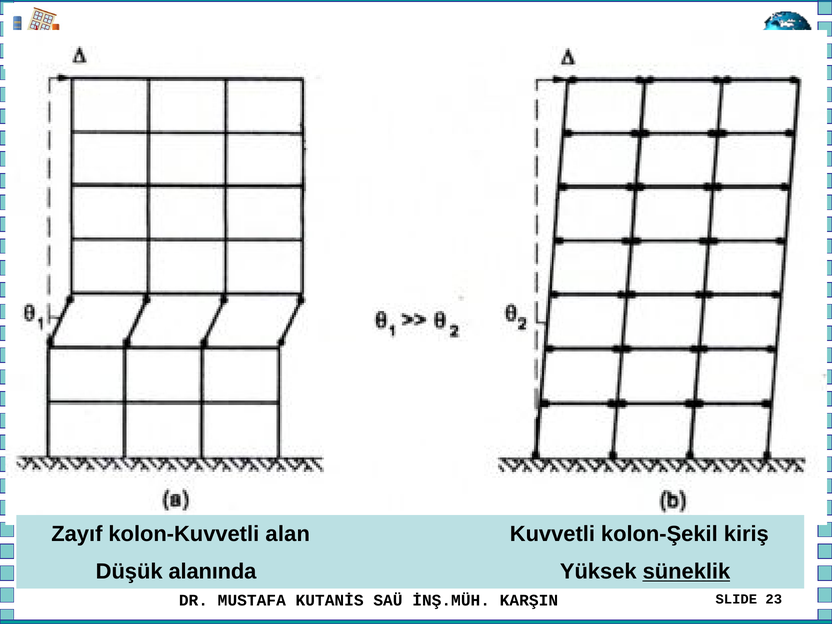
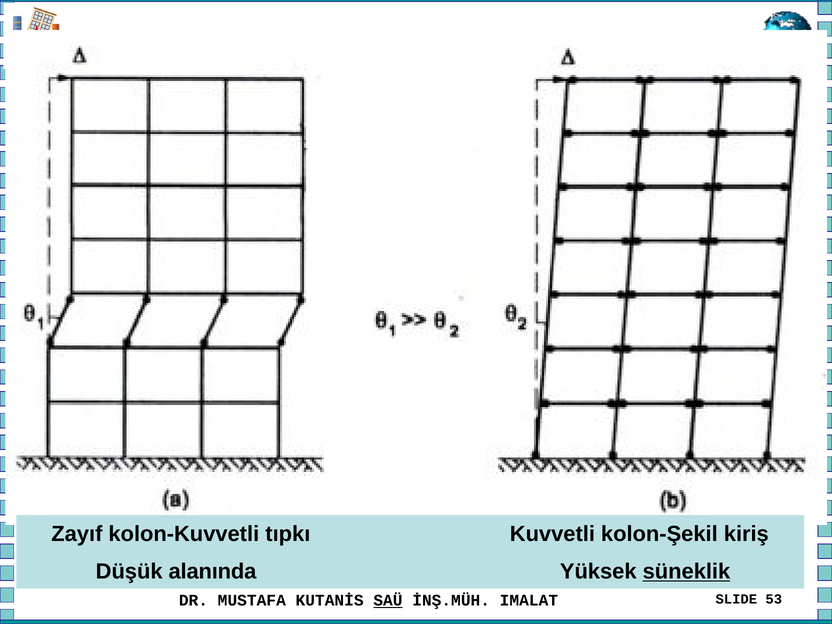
alan: alan -> tıpkı
SAÜ underline: none -> present
KARŞIN: KARŞIN -> IMALAT
23: 23 -> 53
